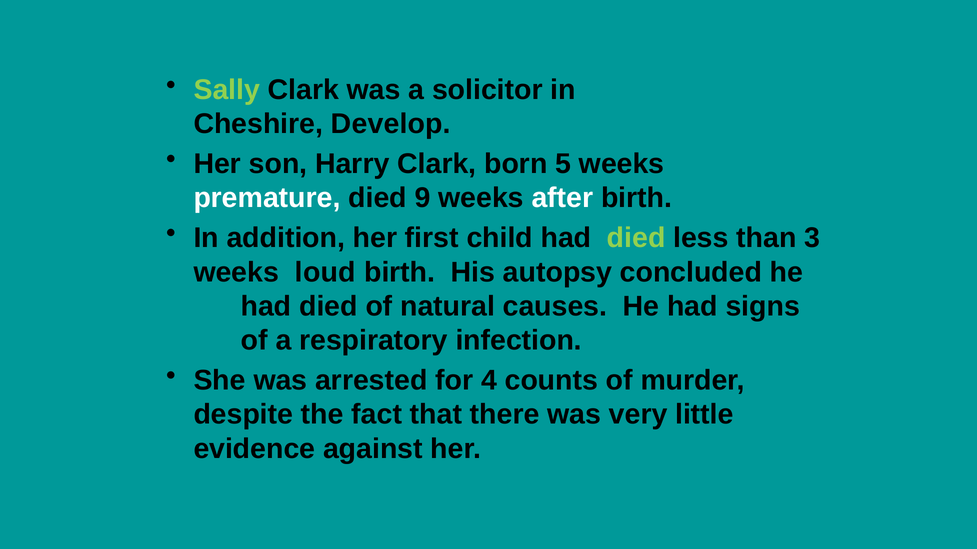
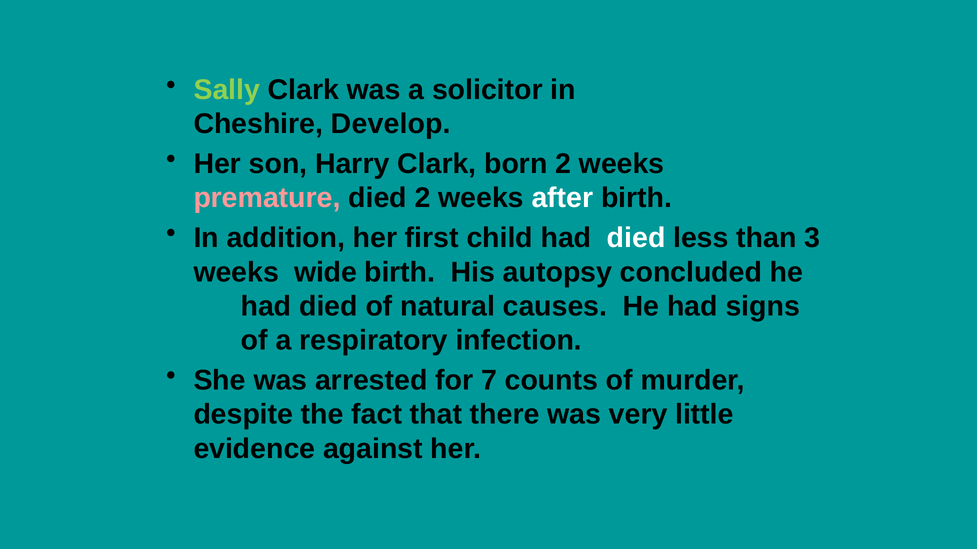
born 5: 5 -> 2
premature colour: white -> pink
died 9: 9 -> 2
died at (636, 238) colour: light green -> white
loud: loud -> wide
4: 4 -> 7
